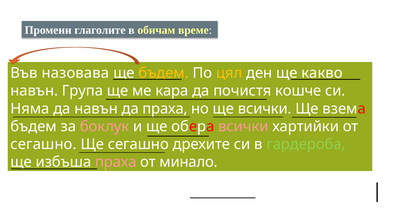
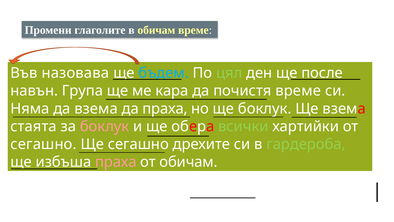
бъдем at (164, 73) colour: yellow -> light blue
цял colour: yellow -> light green
какво: какво -> после
почистя кошче: кошче -> време
да навън: навън -> взема
ще всички: всички -> боклук
бъдем at (34, 126): бъдем -> стаята
всички at (243, 126) colour: pink -> light green
от минало: минало -> обичам
